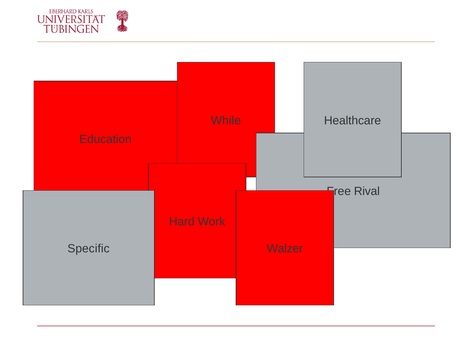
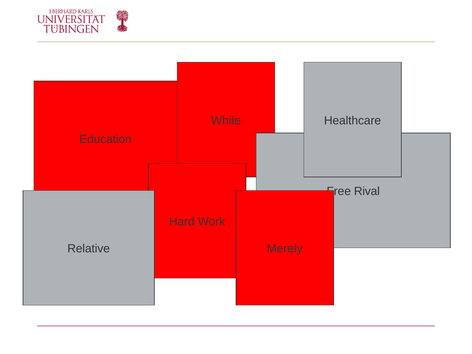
Specific: Specific -> Relative
Walzer: Walzer -> Merely
